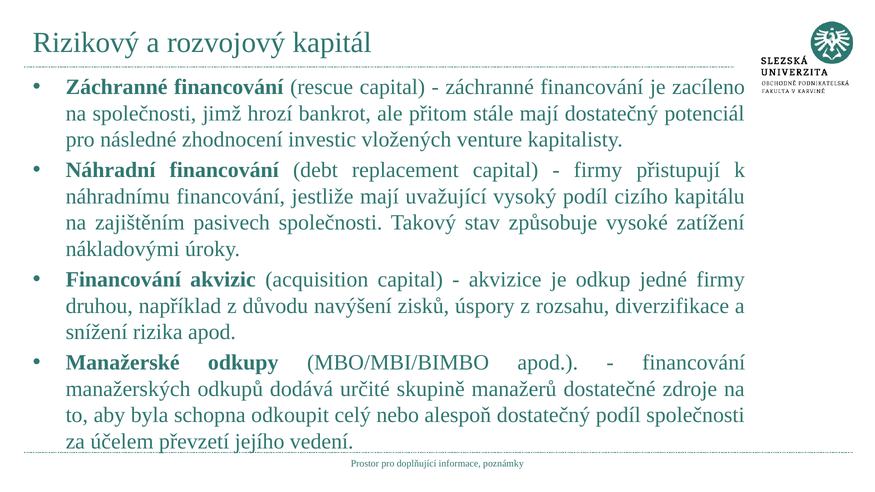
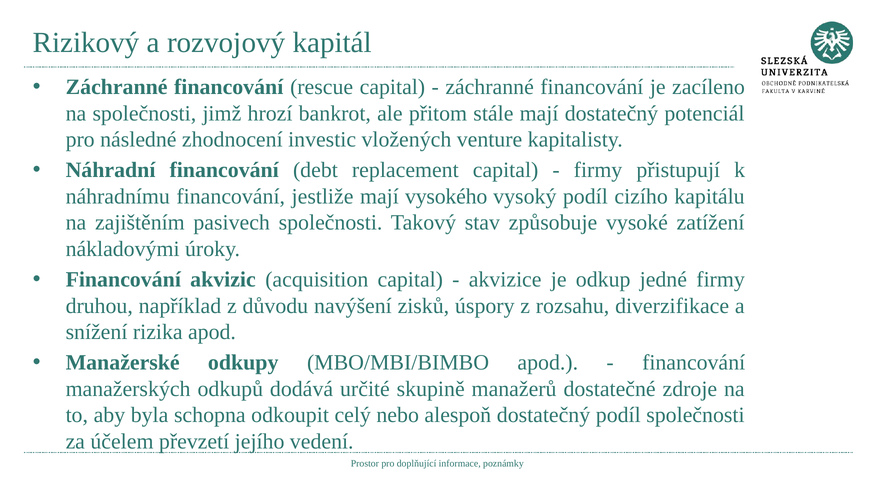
uvažující: uvažující -> vysokého
